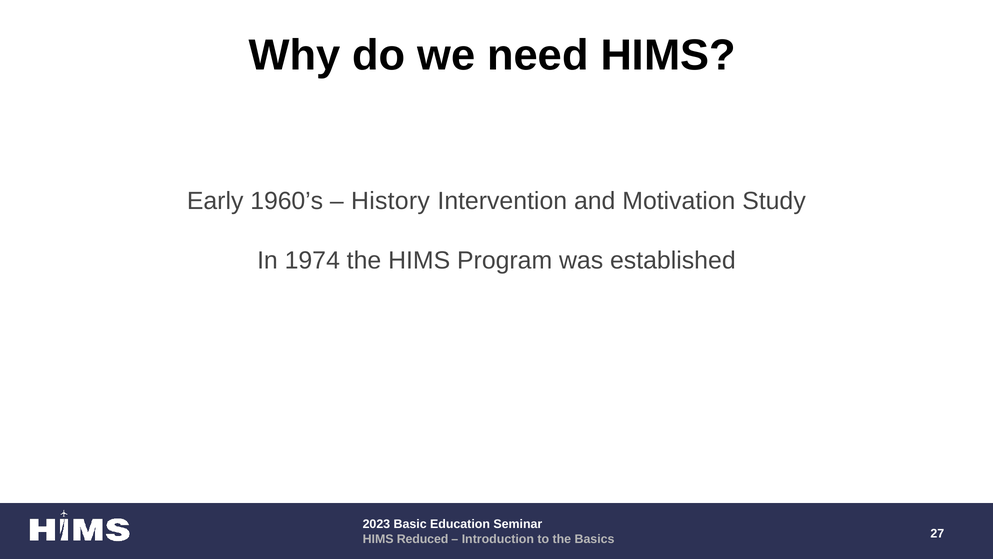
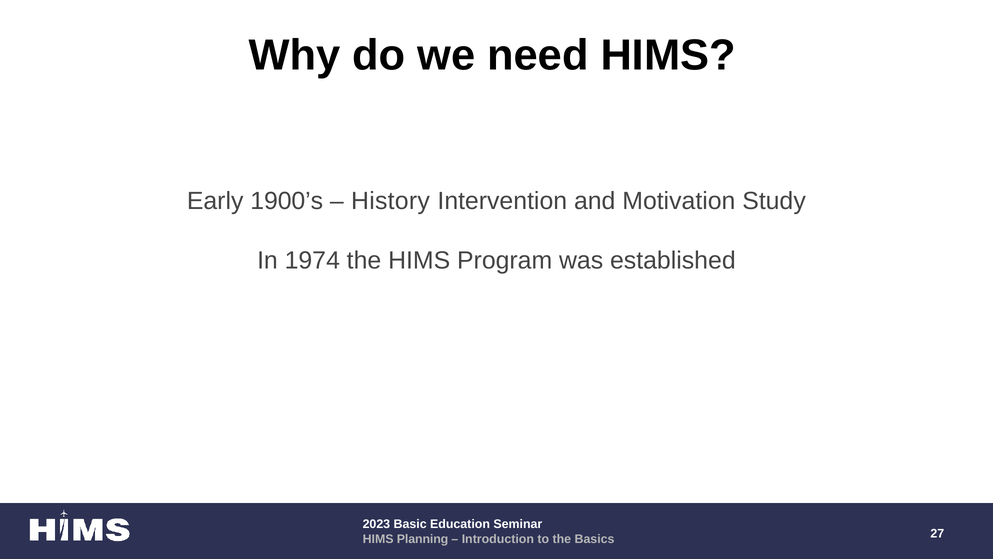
1960’s: 1960’s -> 1900’s
Reduced: Reduced -> Planning
